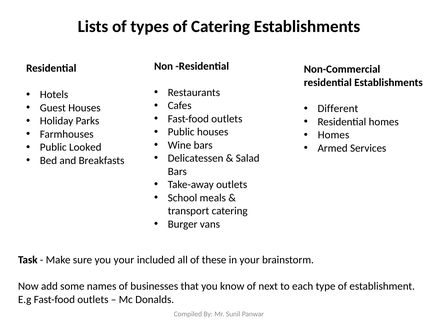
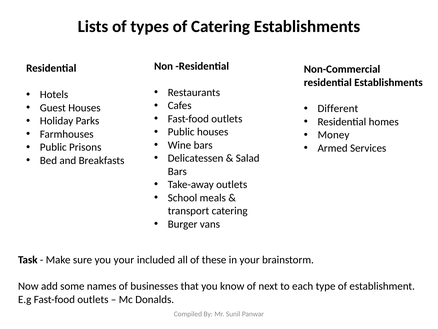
Homes at (334, 135): Homes -> Money
Looked: Looked -> Prisons
